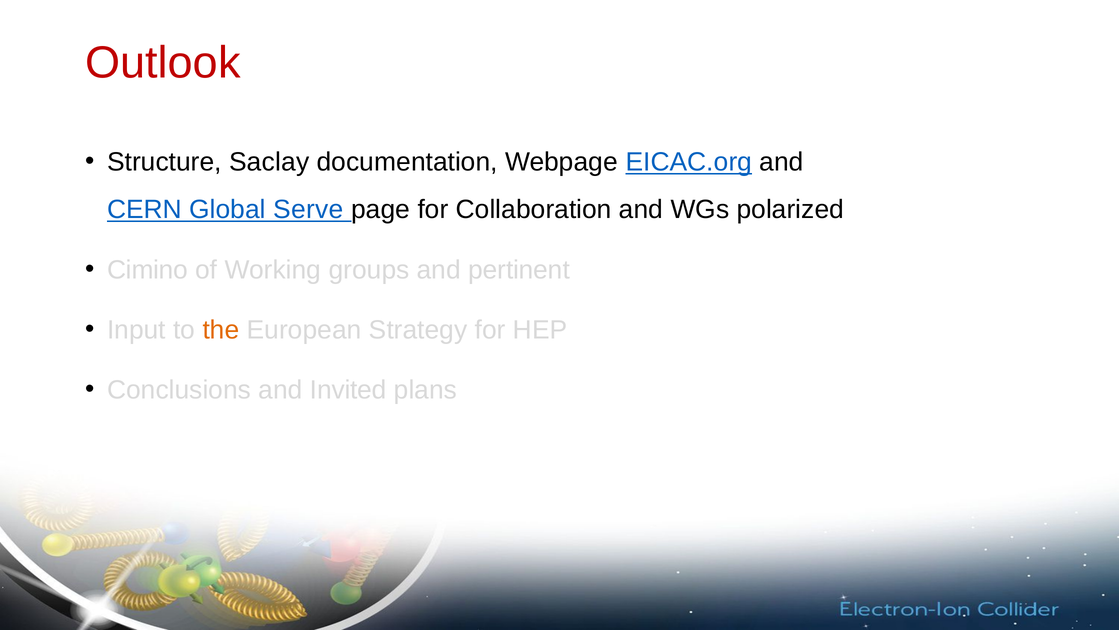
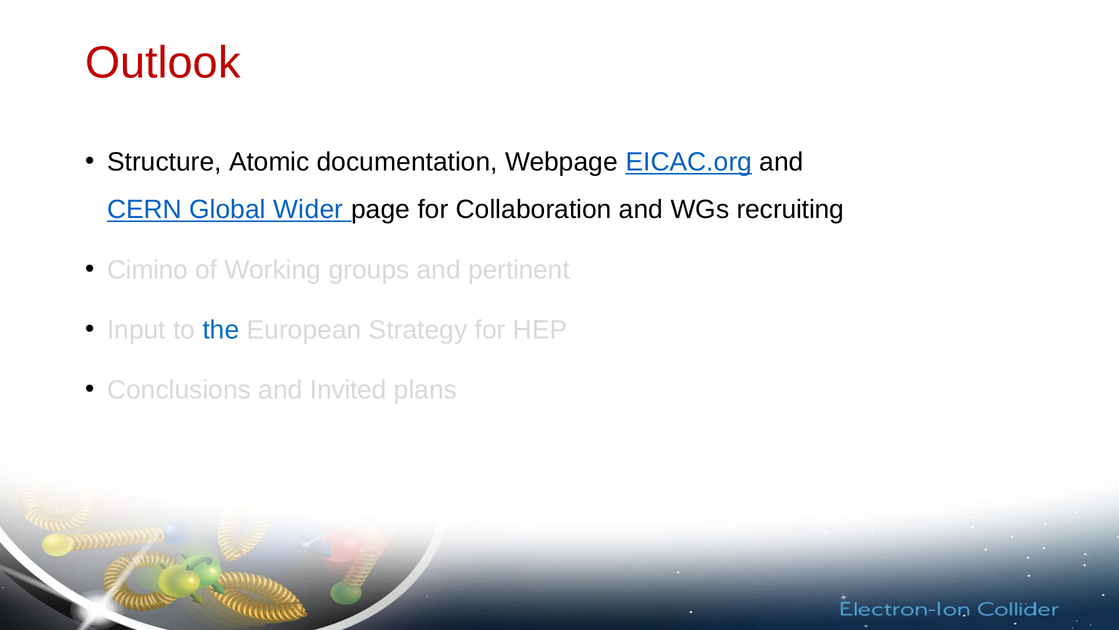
Saclay: Saclay -> Atomic
Serve: Serve -> Wider
polarized: polarized -> recruiting
the colour: orange -> blue
